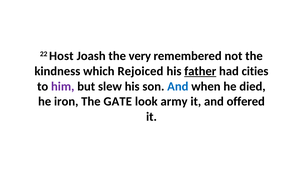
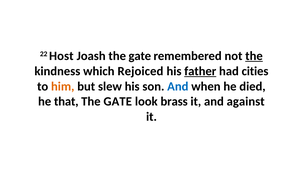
Joash the very: very -> gate
the at (254, 56) underline: none -> present
him colour: purple -> orange
iron: iron -> that
army: army -> brass
offered: offered -> against
